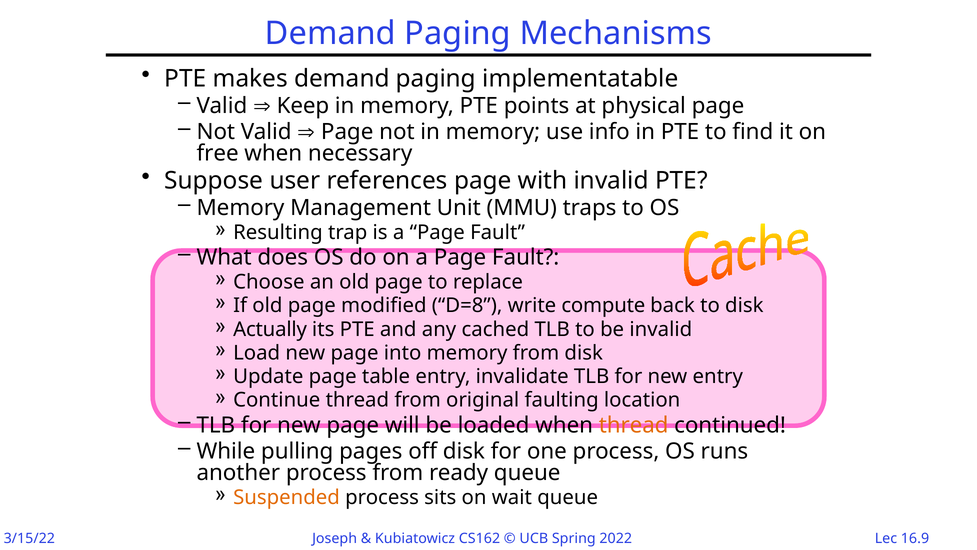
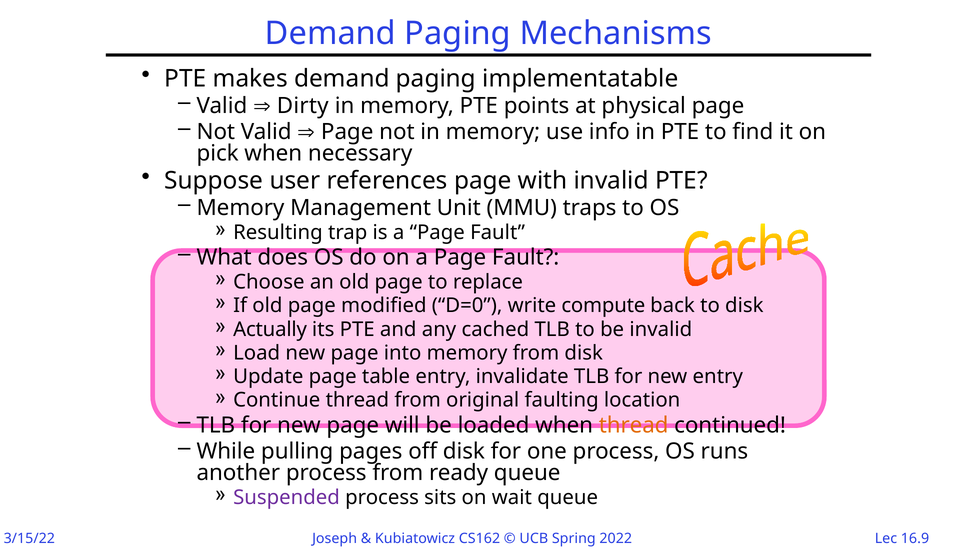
Keep: Keep -> Dirty
free: free -> pick
D=8: D=8 -> D=0
Suspended colour: orange -> purple
